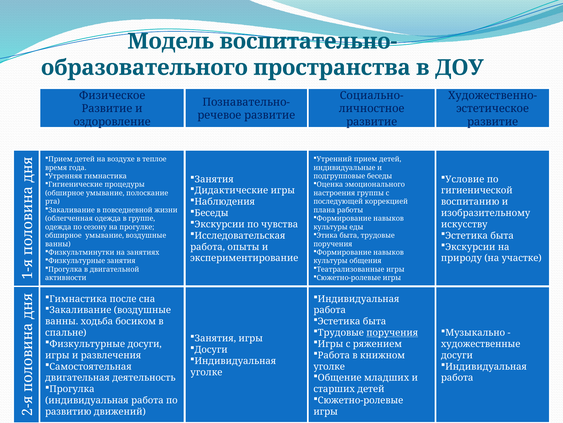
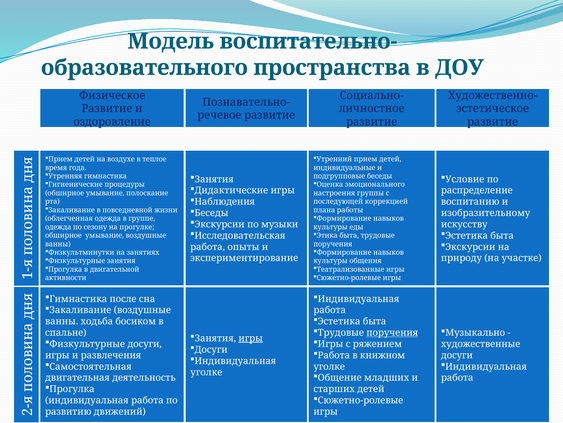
гигиенической: гигиенической -> распределение
чувства: чувства -> музыки
игры at (251, 338) underline: none -> present
